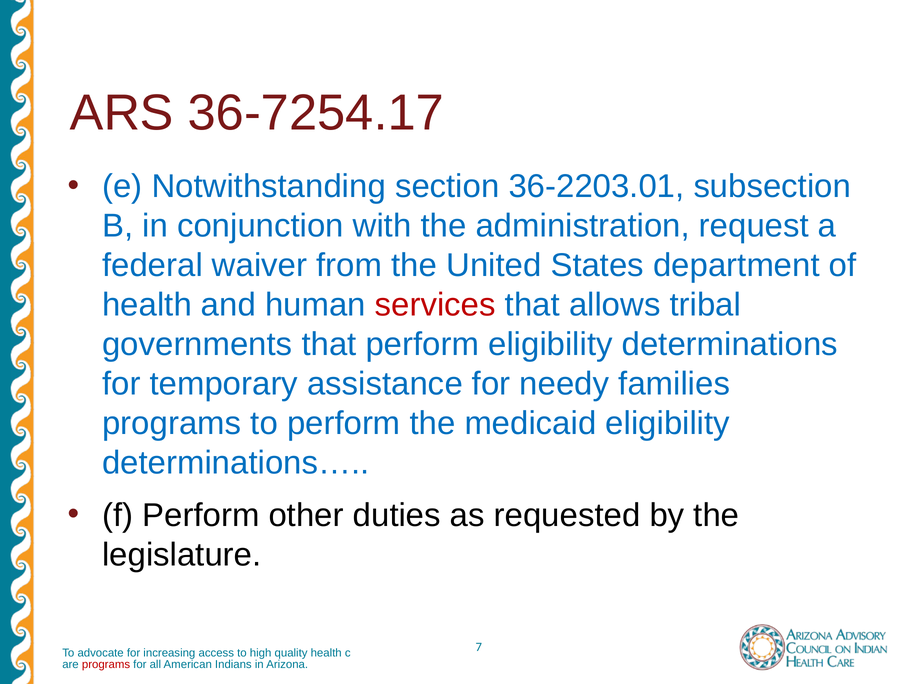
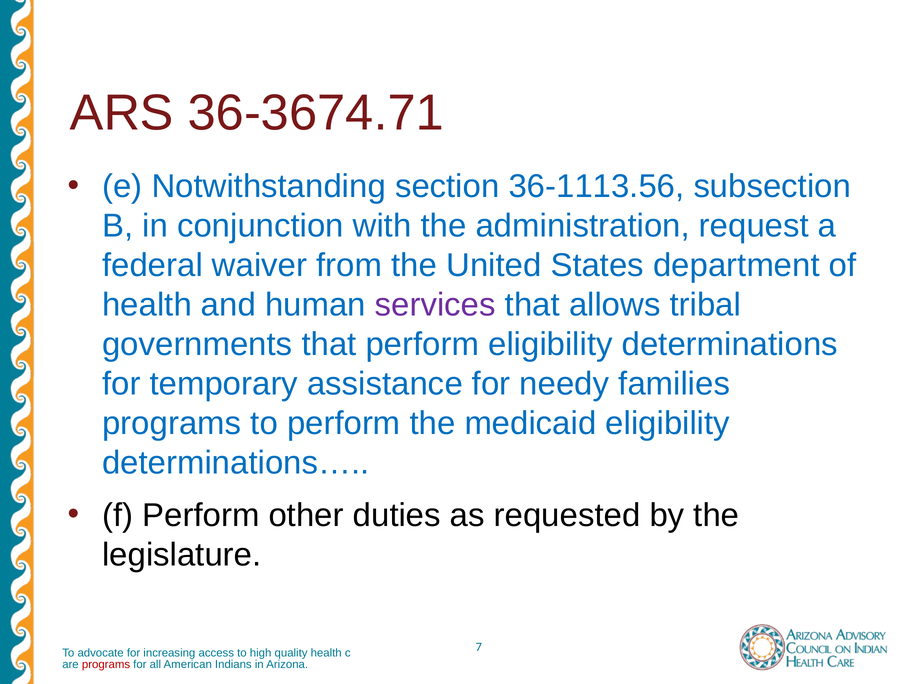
36-7254.17: 36-7254.17 -> 36-3674.71
36-2203.01: 36-2203.01 -> 36-1113.56
services colour: red -> purple
